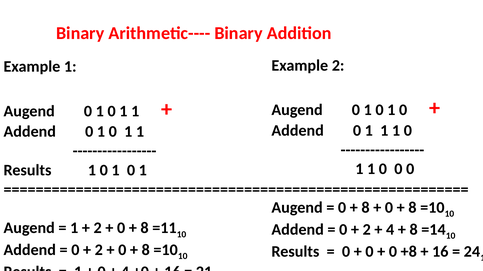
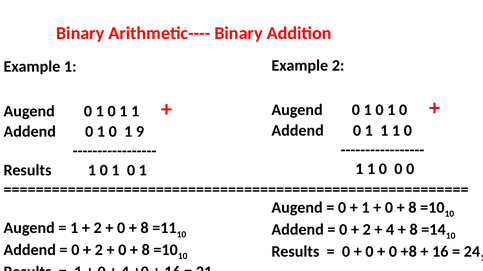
1 at (140, 132): 1 -> 9
8 at (366, 208): 8 -> 1
